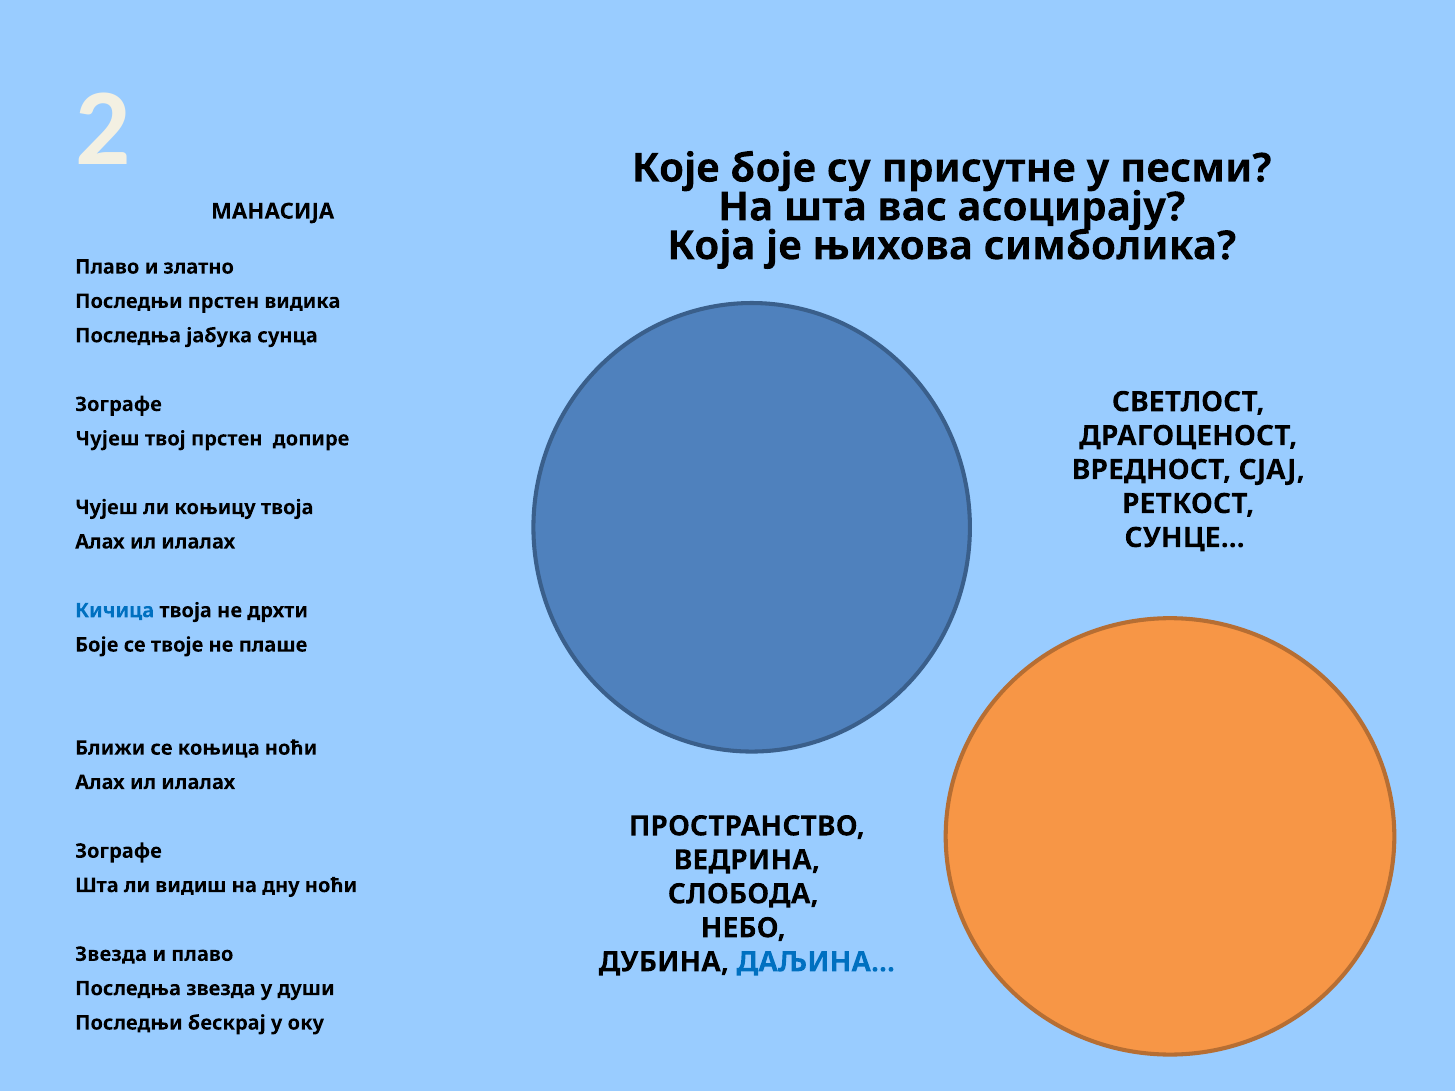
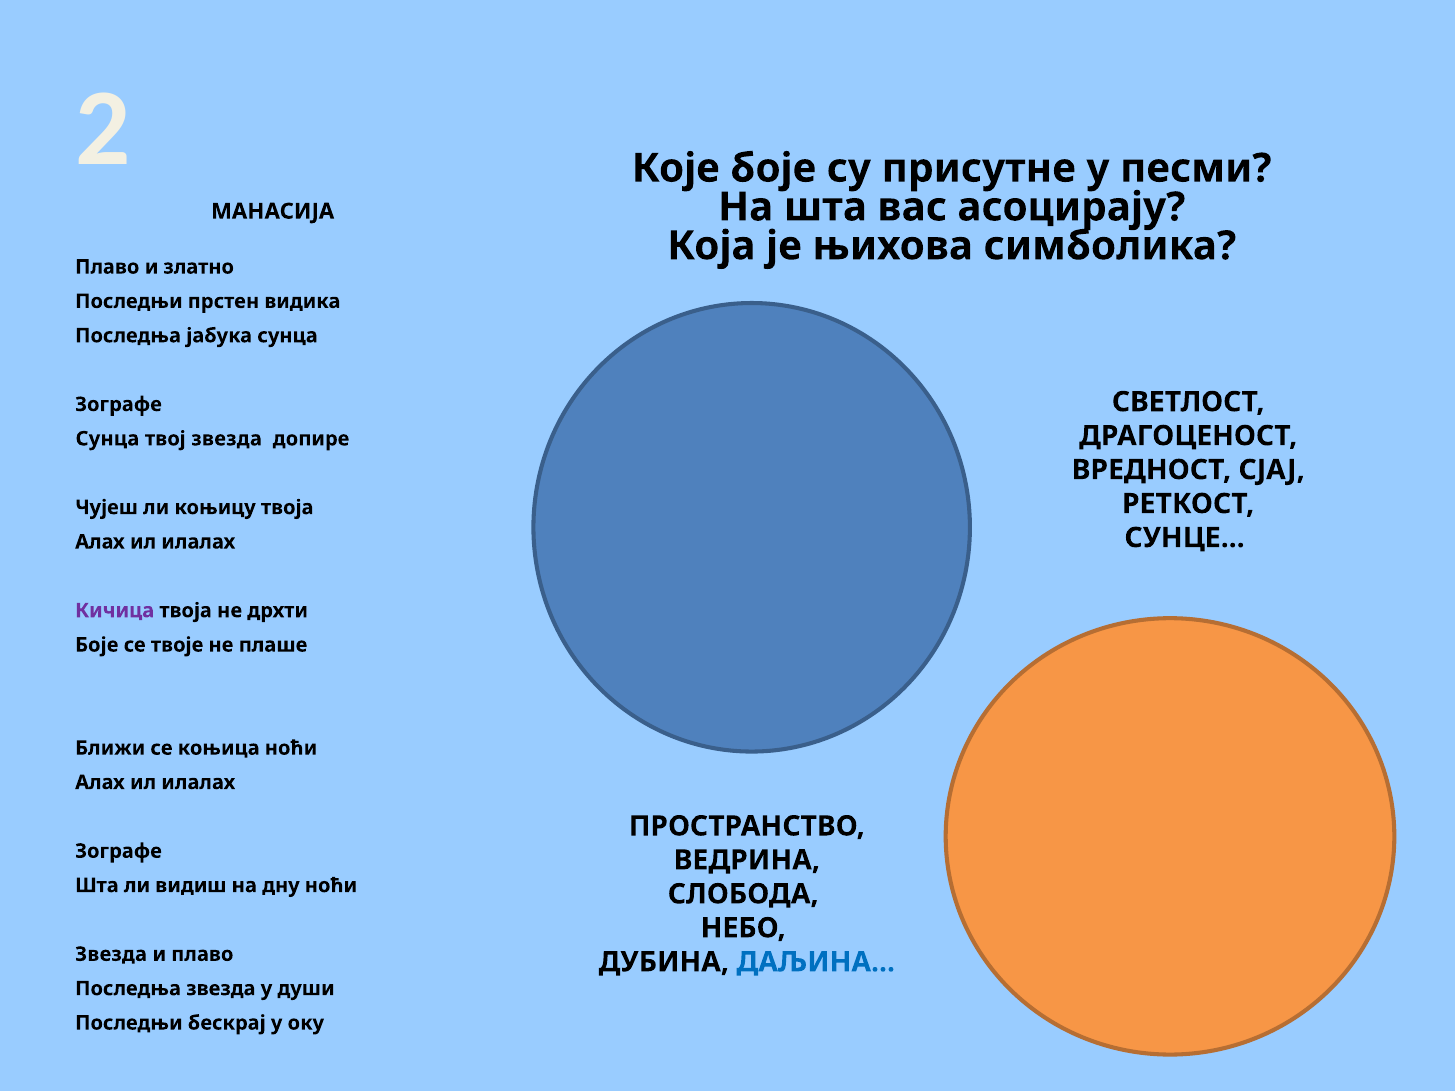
Чујеш at (107, 439): Чујеш -> Сунца
твој прстен: прстен -> звезда
Кичица colour: blue -> purple
